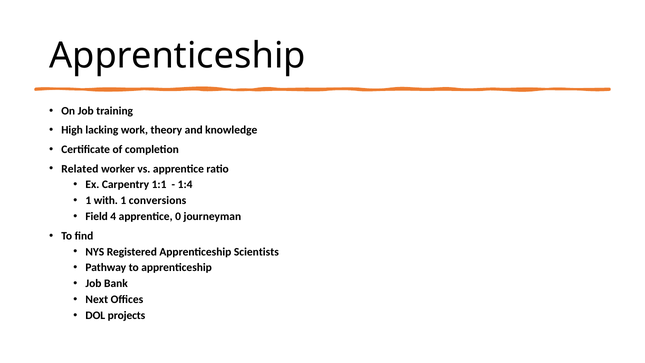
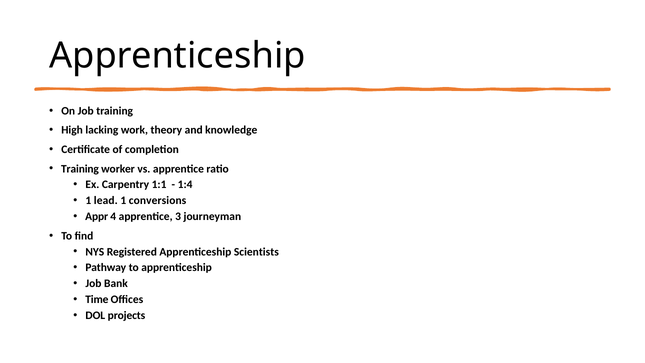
Related at (80, 169): Related -> Training
with: with -> lead
Field: Field -> Appr
0: 0 -> 3
Next: Next -> Time
